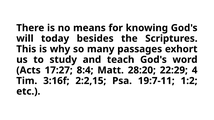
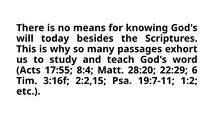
17:27: 17:27 -> 17:55
4: 4 -> 6
